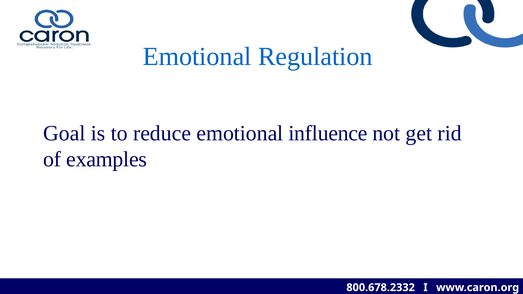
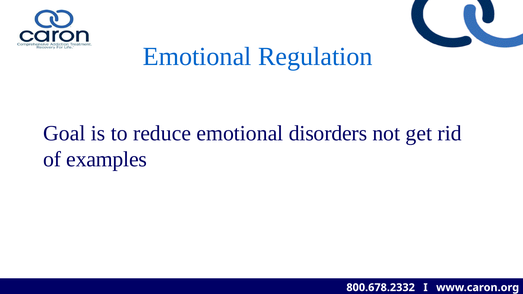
influence: influence -> disorders
